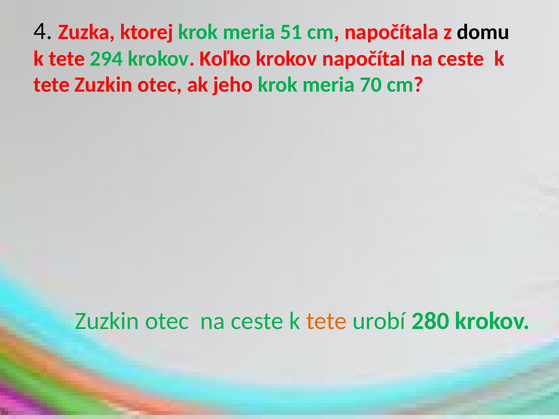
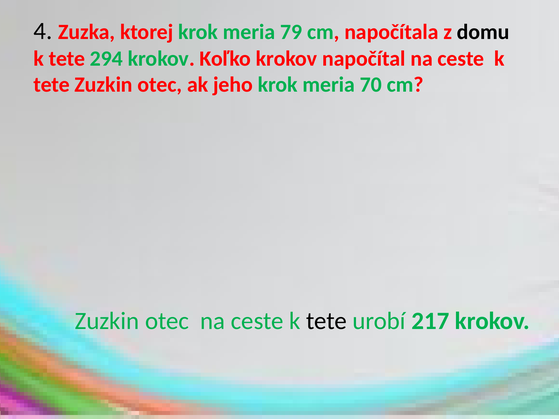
51: 51 -> 79
tete at (327, 321) colour: orange -> black
280: 280 -> 217
